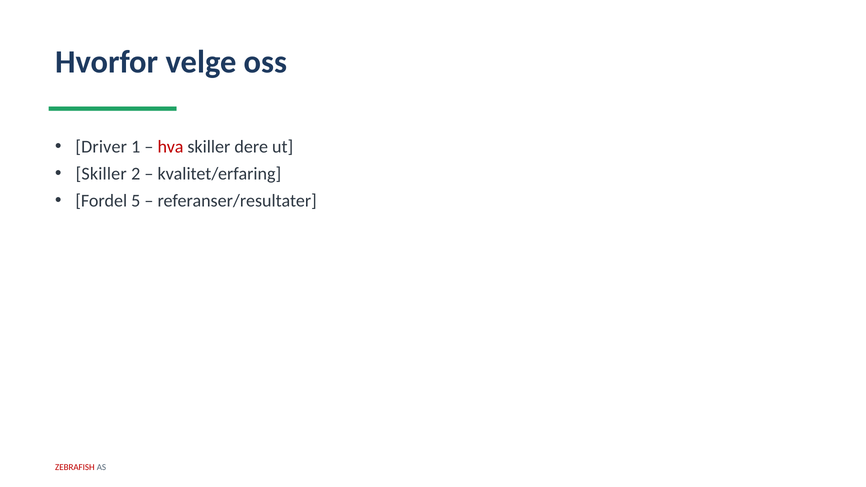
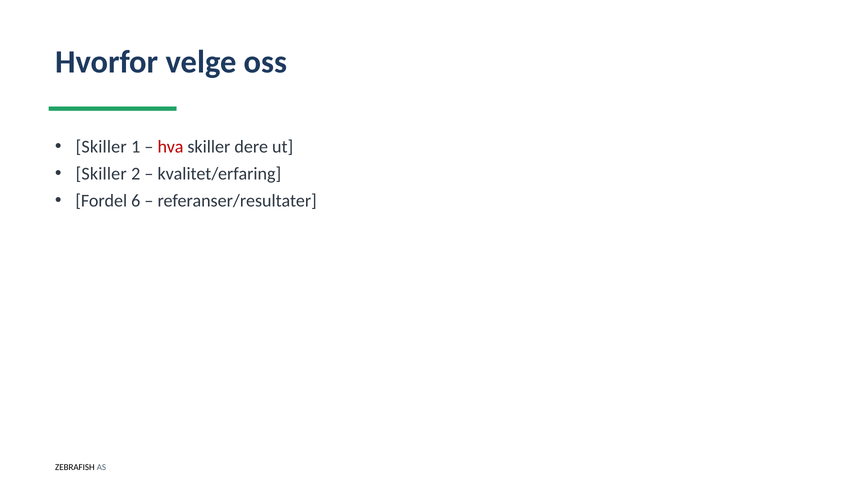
Driver at (101, 147): Driver -> Skiller
5: 5 -> 6
ZEBRAFISH colour: red -> black
